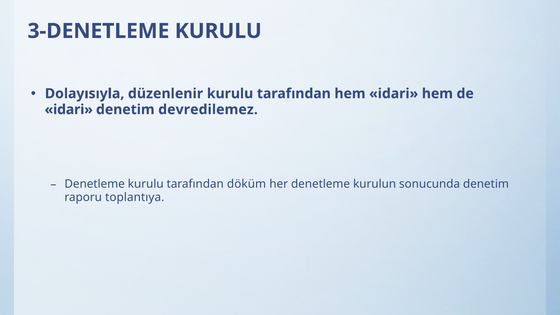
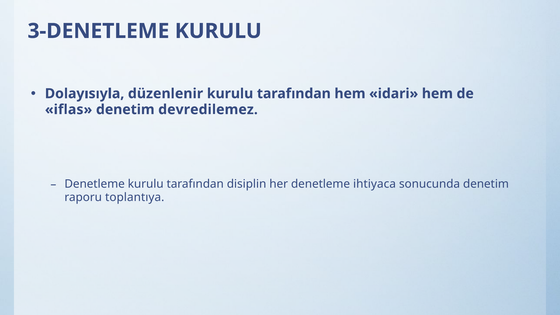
idari at (69, 110): idari -> iflas
döküm: döküm -> disiplin
kurulun: kurulun -> ihtiyaca
